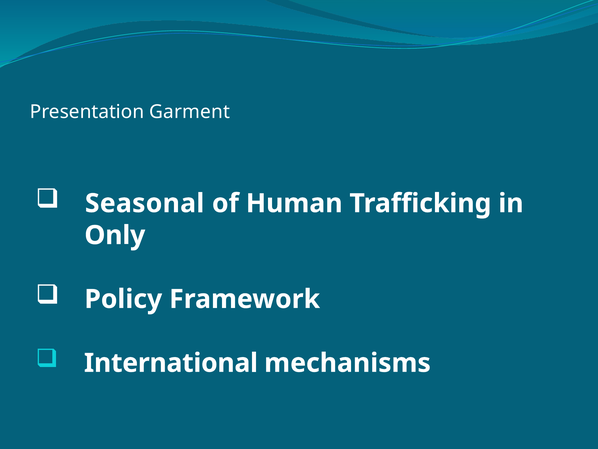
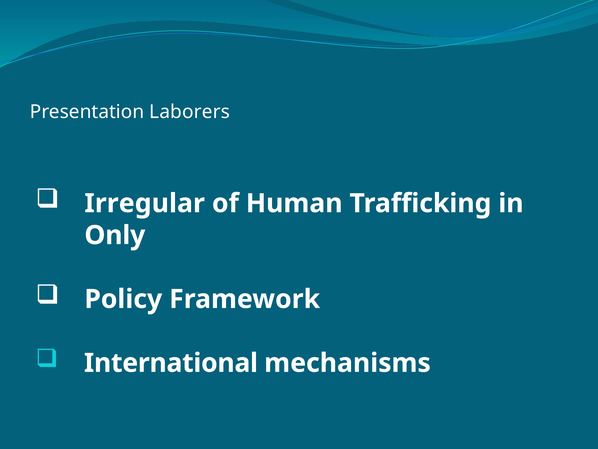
Garment: Garment -> Laborers
Seasonal: Seasonal -> Irregular
